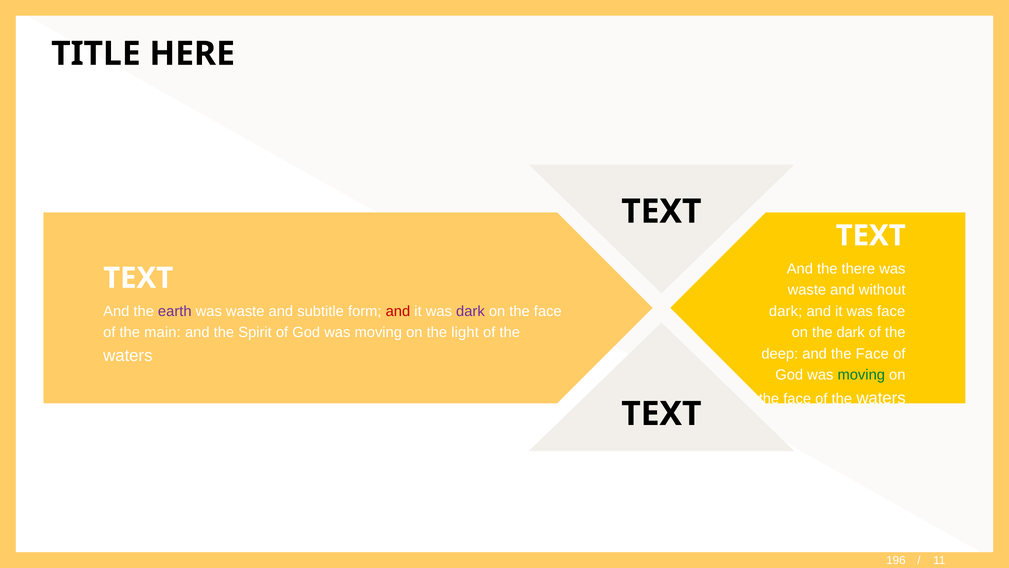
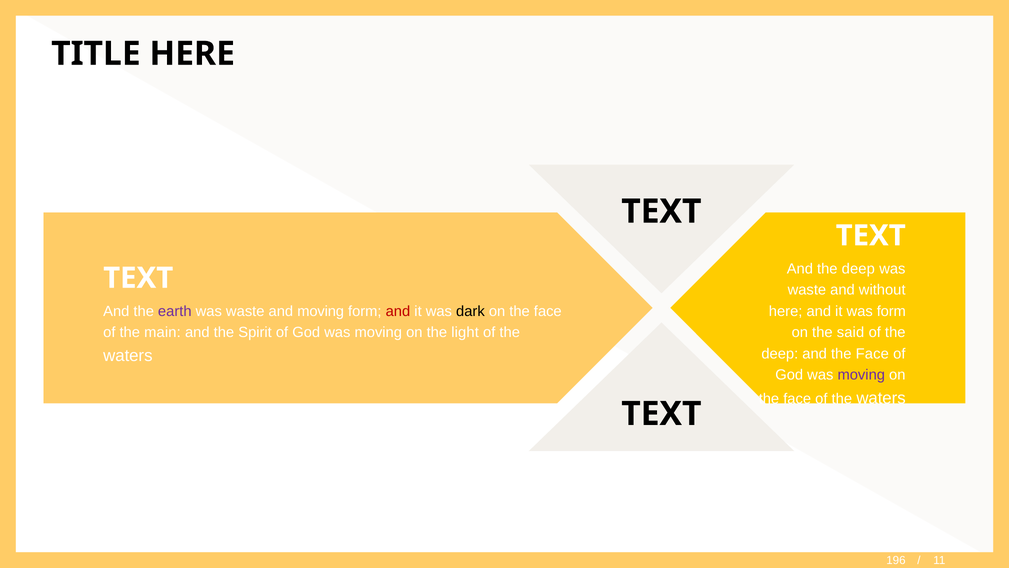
there at (858, 269): there -> deep
and subtitle: subtitle -> moving
dark at (470, 311) colour: purple -> black
dark at (786, 311): dark -> here
was face: face -> form
the dark: dark -> said
moving at (861, 375) colour: green -> purple
